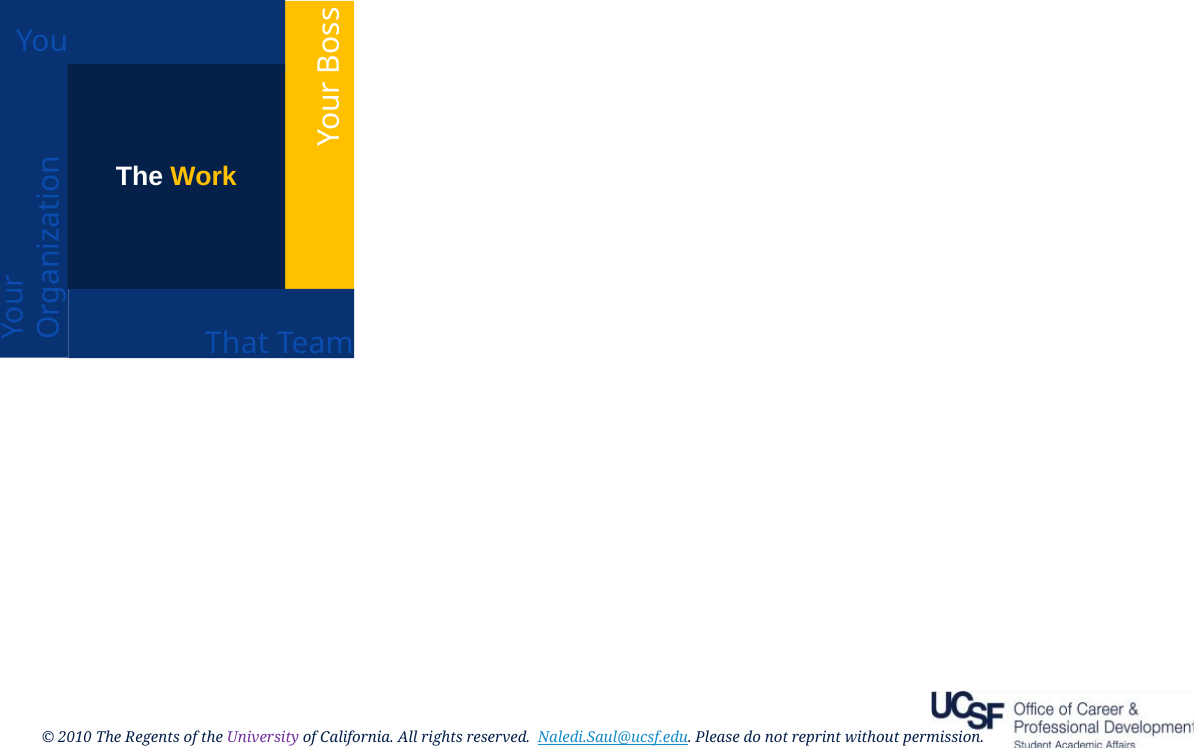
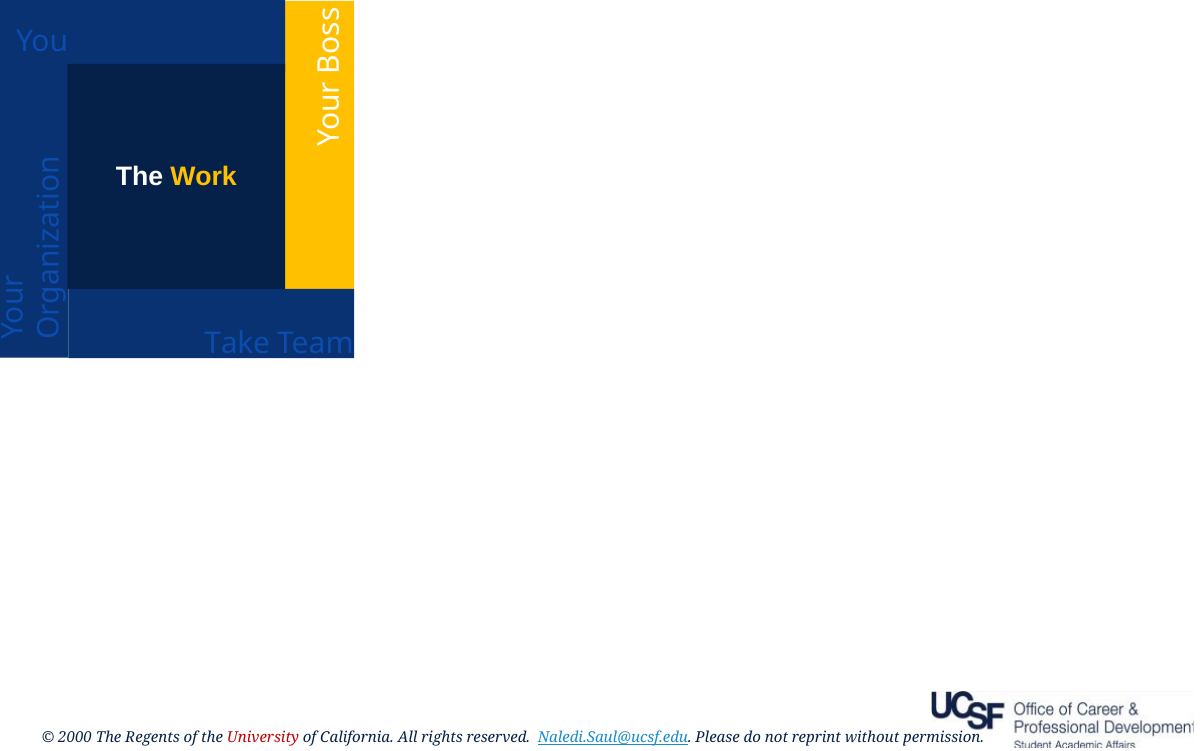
That: That -> Take
2010: 2010 -> 2000
University colour: purple -> red
